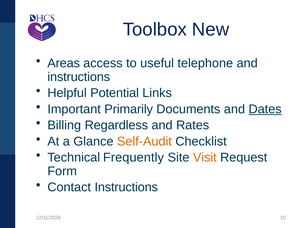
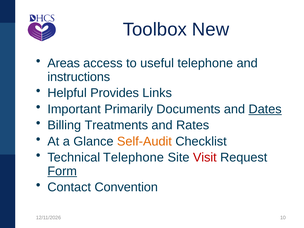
Potential: Potential -> Provides
Regardless: Regardless -> Treatments
Technical Frequently: Frequently -> Telephone
Visit colour: orange -> red
Form underline: none -> present
Contact Instructions: Instructions -> Convention
